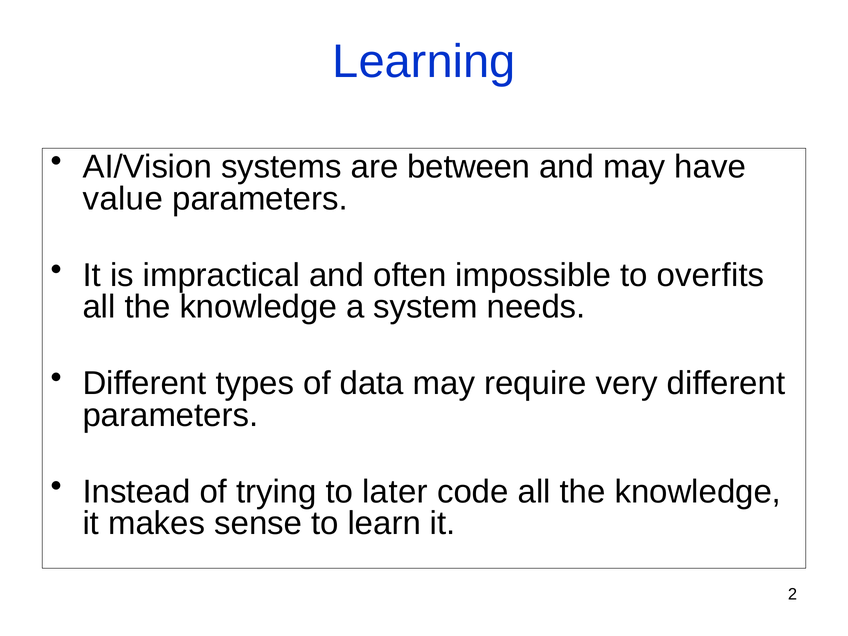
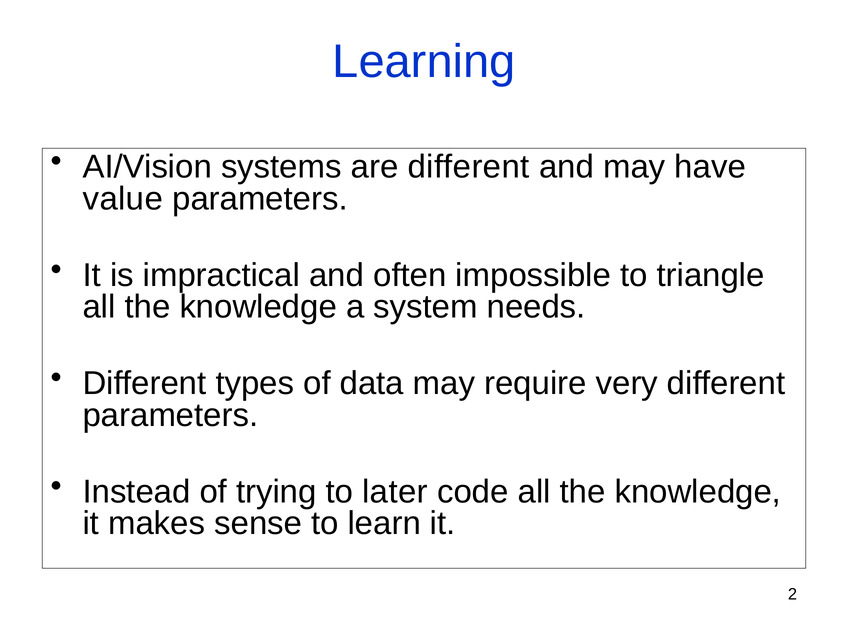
are between: between -> different
overfits: overfits -> triangle
